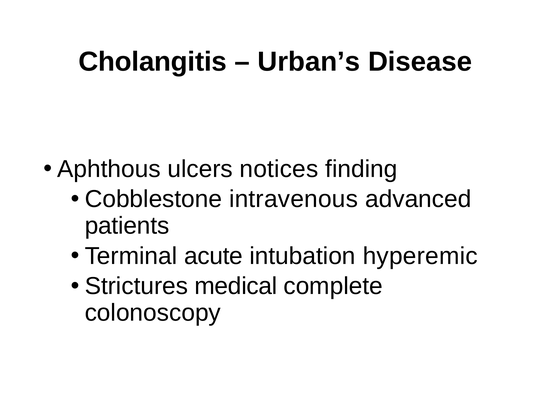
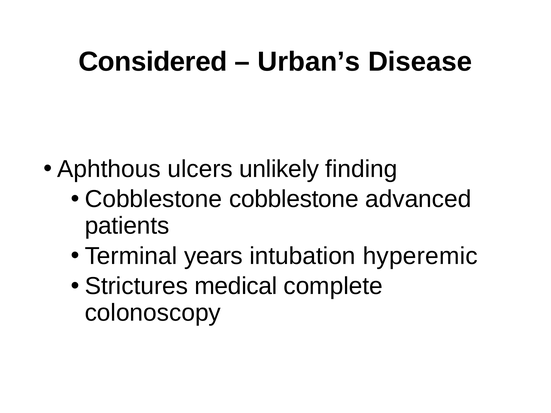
Cholangitis: Cholangitis -> Considered
notices: notices -> unlikely
Cobblestone intravenous: intravenous -> cobblestone
acute: acute -> years
